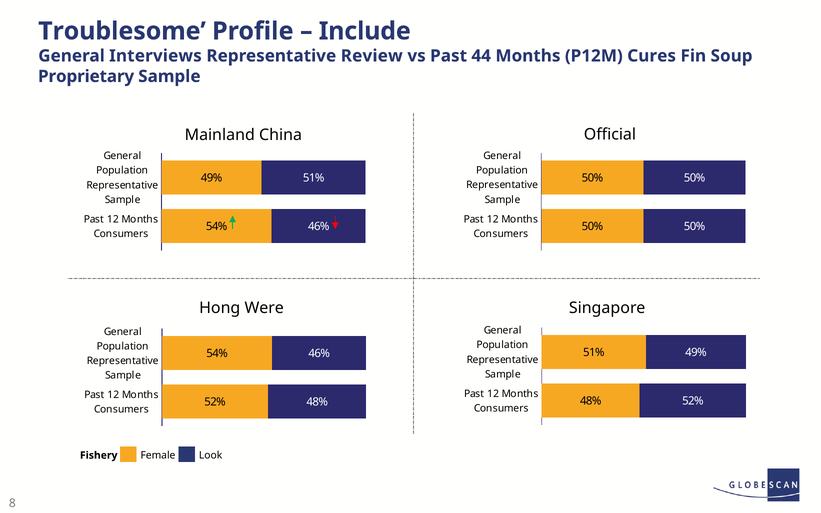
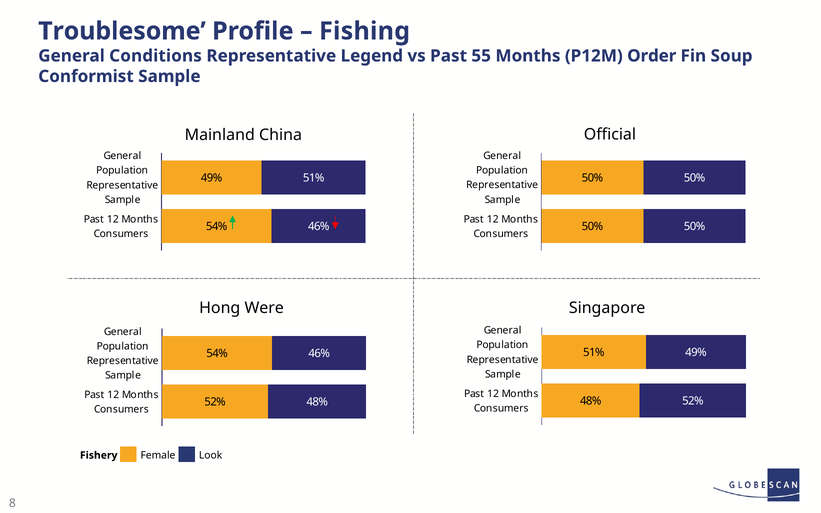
Include: Include -> Fishing
Interviews: Interviews -> Conditions
Review: Review -> Legend
44: 44 -> 55
Cures: Cures -> Order
Proprietary: Proprietary -> Conformist
